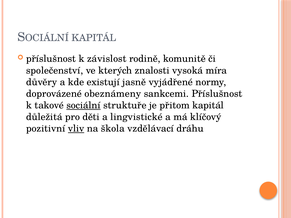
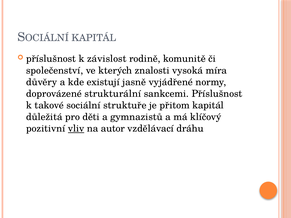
obeznámeny: obeznámeny -> strukturální
sociální underline: present -> none
lingvistické: lingvistické -> gymnazistů
škola: škola -> autor
